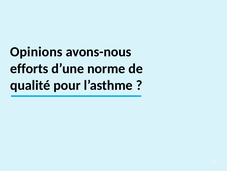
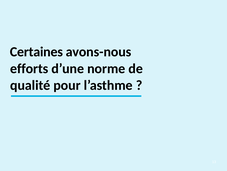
Opinions: Opinions -> Certaines
